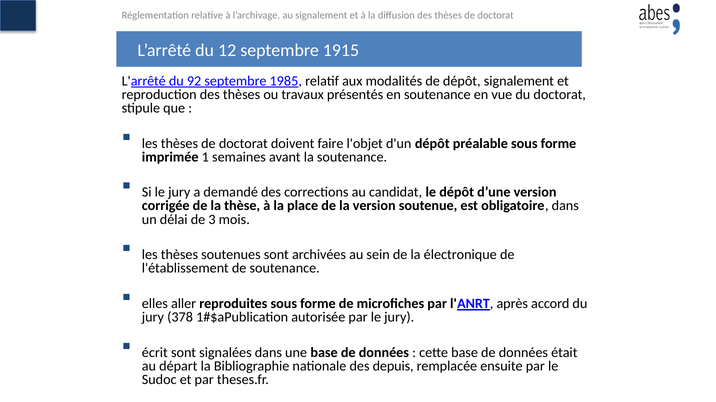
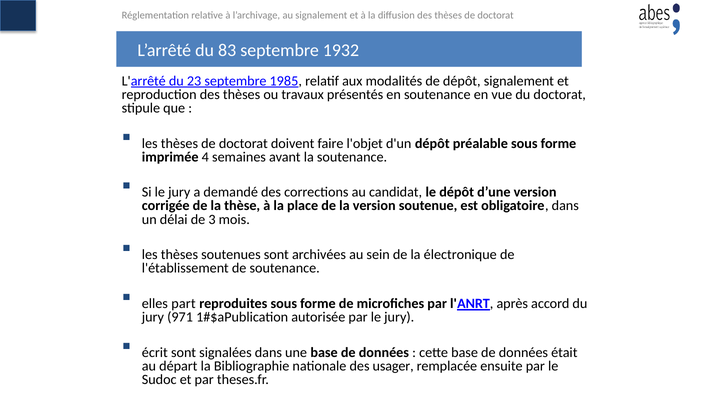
12: 12 -> 83
1915: 1915 -> 1932
92: 92 -> 23
1: 1 -> 4
aller: aller -> part
378: 378 -> 971
depuis: depuis -> usager
